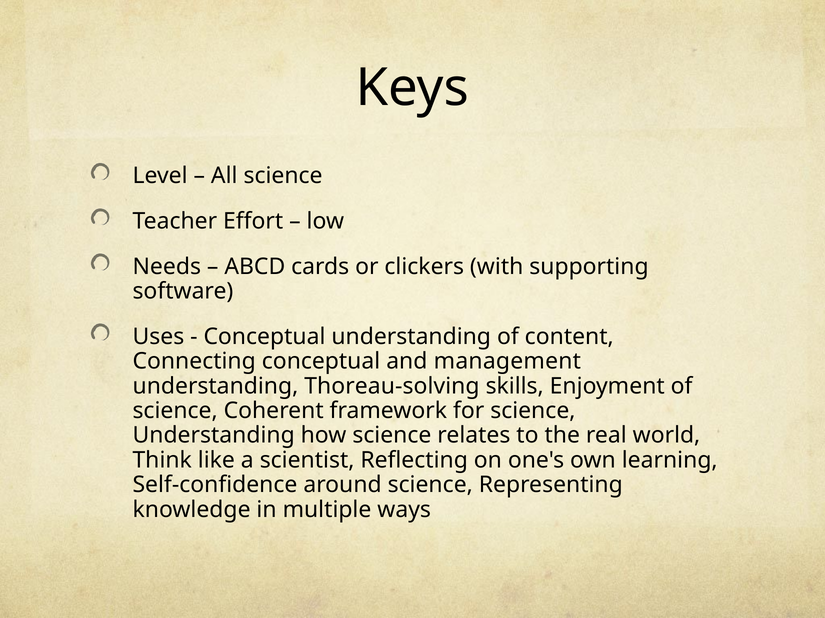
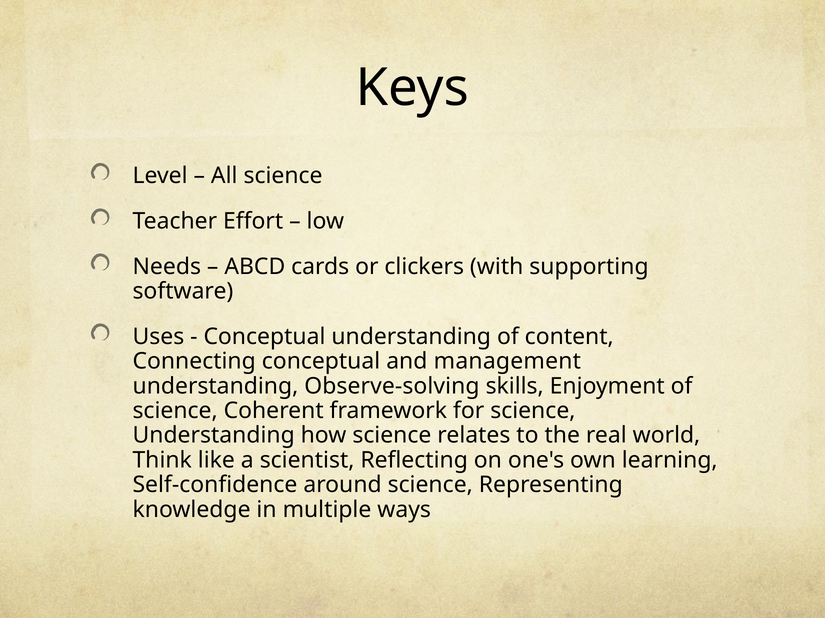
Thoreau-solving: Thoreau-solving -> Observe-solving
